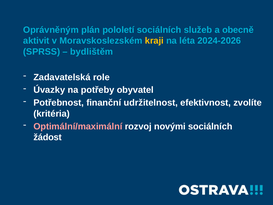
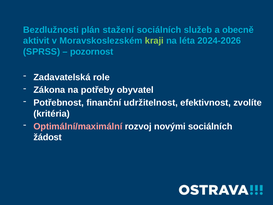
Oprávněným: Oprávněným -> Bezdlužnosti
pololetí: pololetí -> stažení
kraji colour: yellow -> light green
bydlištěm: bydlištěm -> pozornost
Úvazky: Úvazky -> Zákona
